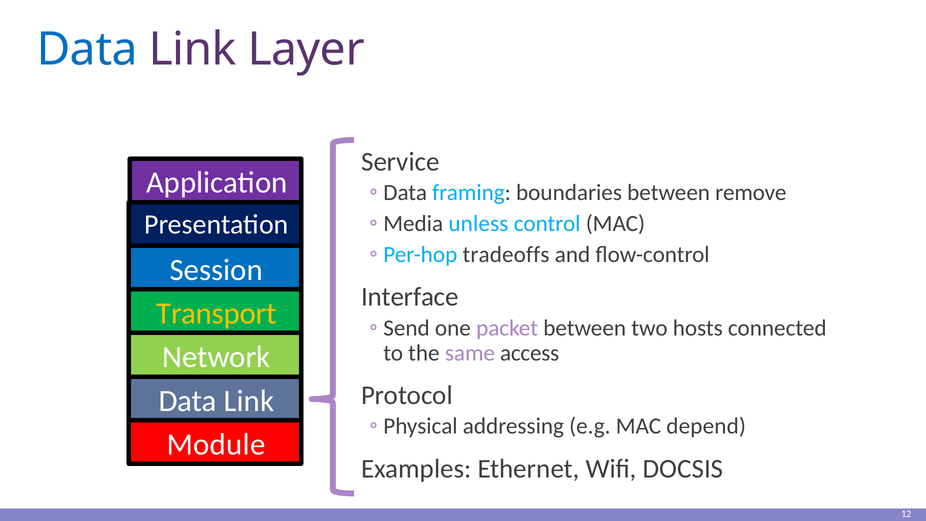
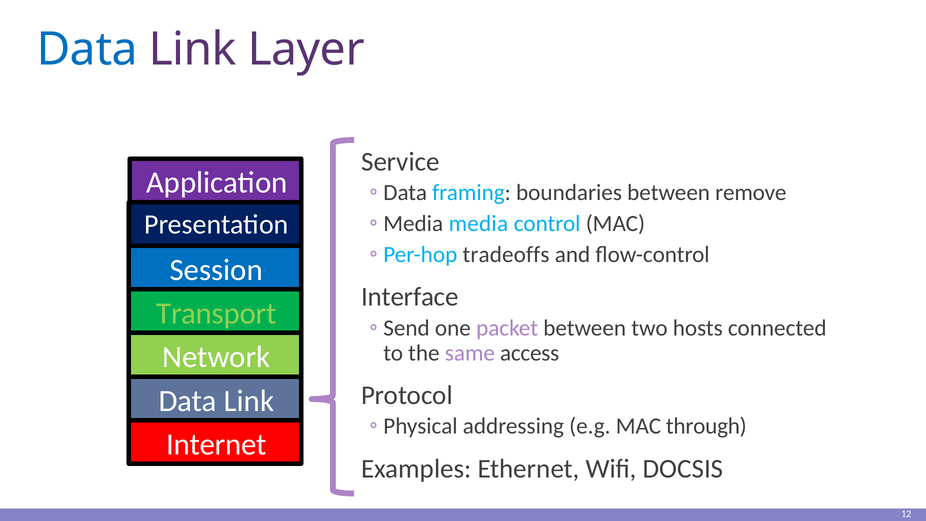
unless: unless -> media
Transport colour: yellow -> light green
depend: depend -> through
Module: Module -> Internet
